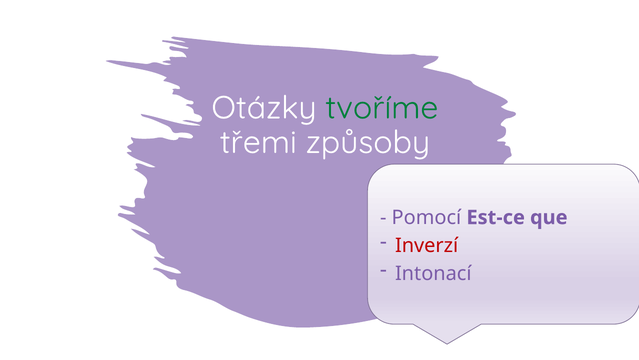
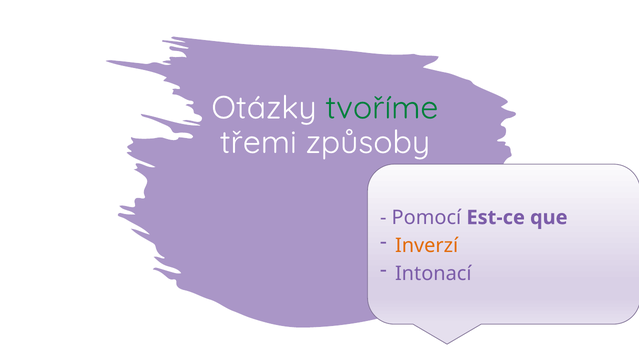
Inverzí colour: red -> orange
